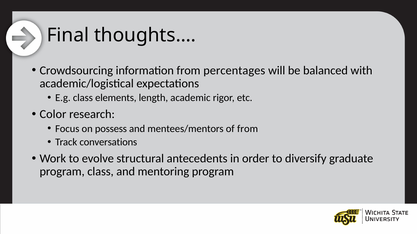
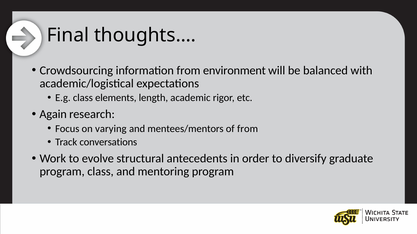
percentages: percentages -> environment
Color: Color -> Again
possess: possess -> varying
